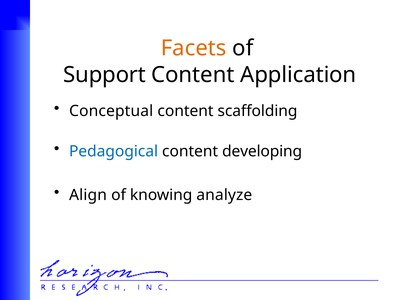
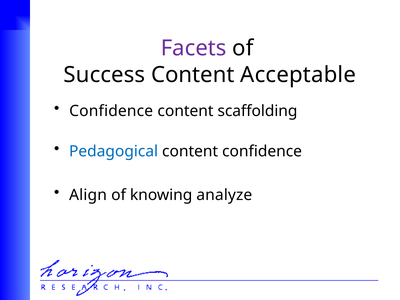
Facets colour: orange -> purple
Support: Support -> Success
Application: Application -> Acceptable
Conceptual at (111, 111): Conceptual -> Confidence
content developing: developing -> confidence
